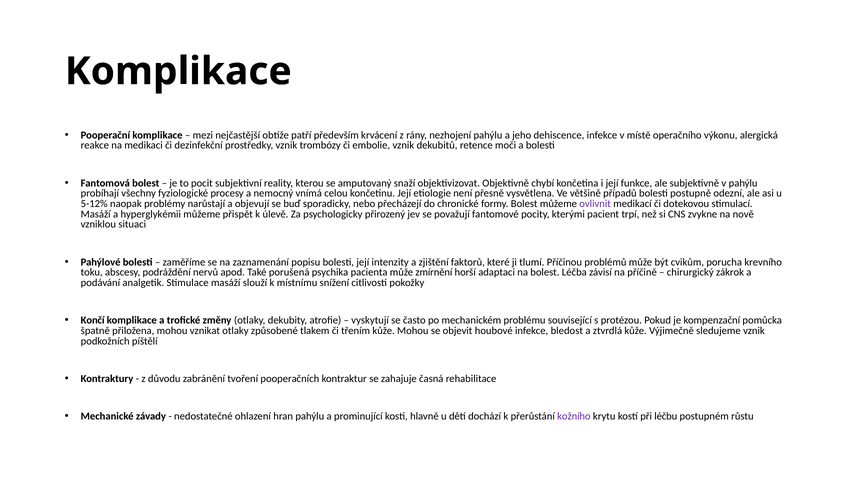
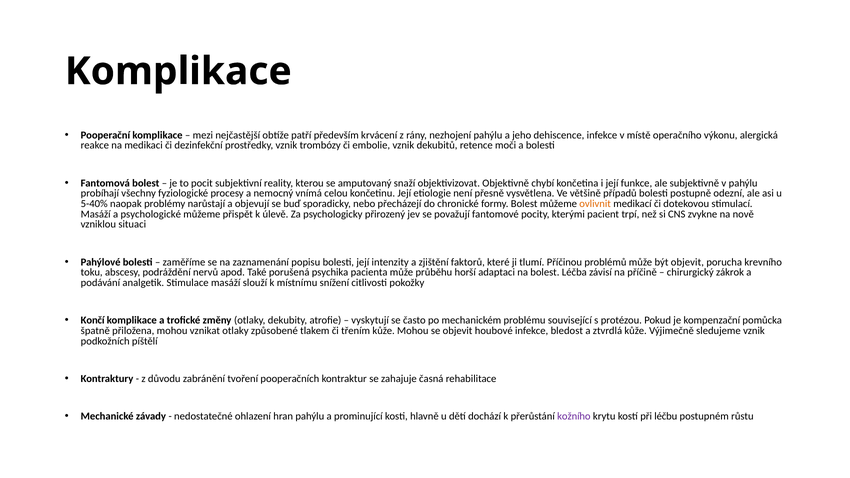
5-12%: 5-12% -> 5-40%
ovlivnit colour: purple -> orange
hyperglykémii: hyperglykémii -> psychologické
být cvikům: cvikům -> objevit
zmírnění: zmírnění -> průběhu
